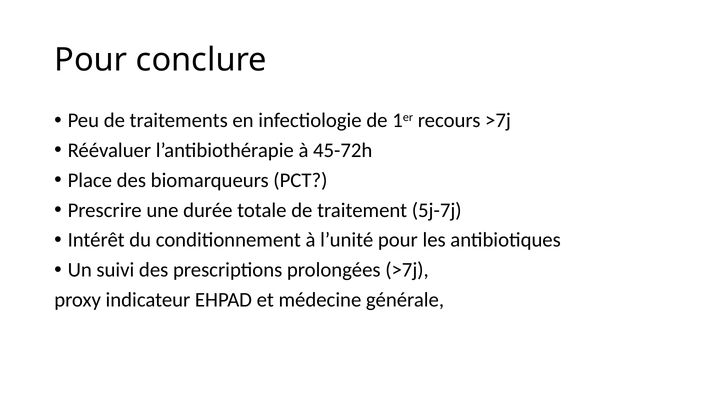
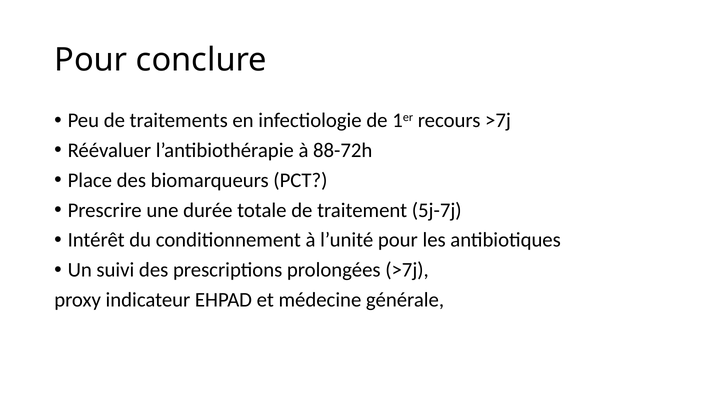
45-72h: 45-72h -> 88-72h
